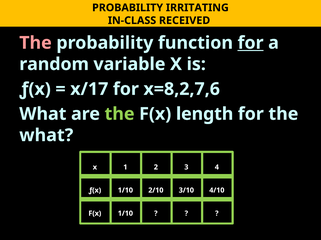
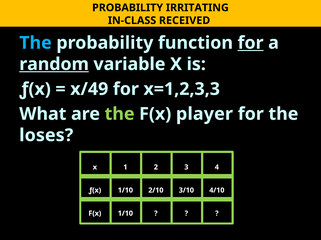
The at (36, 43) colour: pink -> light blue
random underline: none -> present
x/17: x/17 -> x/49
x=8,2,7,6: x=8,2,7,6 -> x=1,2,3,3
length: length -> player
what at (46, 136): what -> loses
